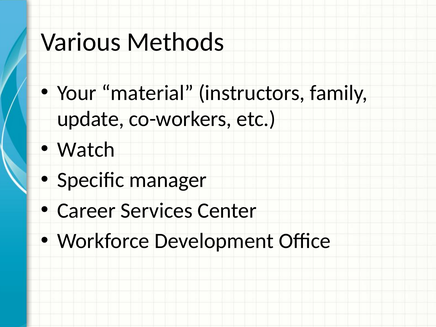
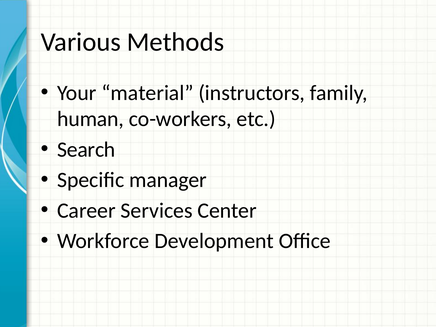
update: update -> human
Watch: Watch -> Search
